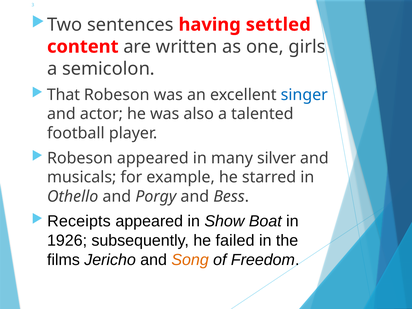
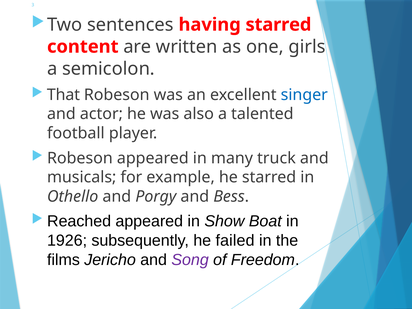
having settled: settled -> starred
silver: silver -> truck
Receipts: Receipts -> Reached
Song colour: orange -> purple
